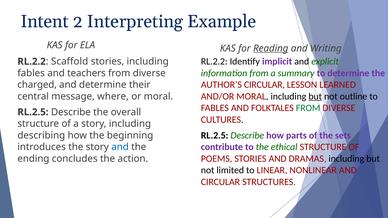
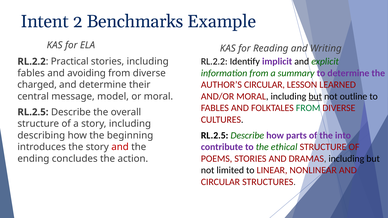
Interpreting: Interpreting -> Benchmarks
Reading underline: present -> none
Scaffold: Scaffold -> Practical
teachers: teachers -> avoiding
where: where -> model
sets: sets -> into
and at (120, 147) colour: blue -> red
